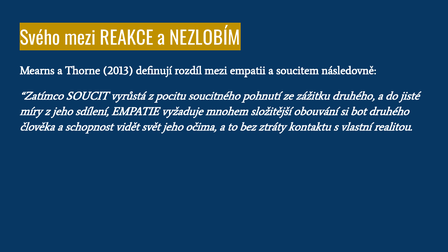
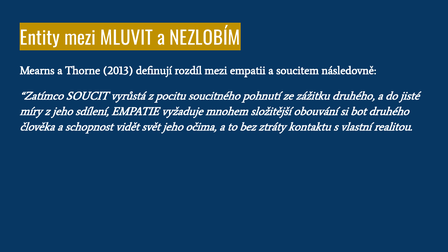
Svého: Svého -> Entity
REAKCE: REAKCE -> MLUVIT
